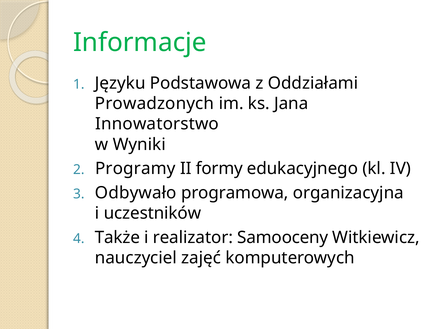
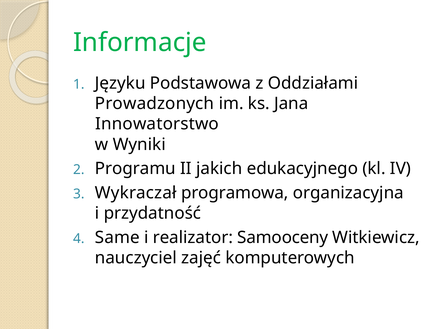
Programy: Programy -> Programu
formy: formy -> jakich
Odbywało: Odbywało -> Wykraczał
uczestników: uczestników -> przydatność
Także: Także -> Same
